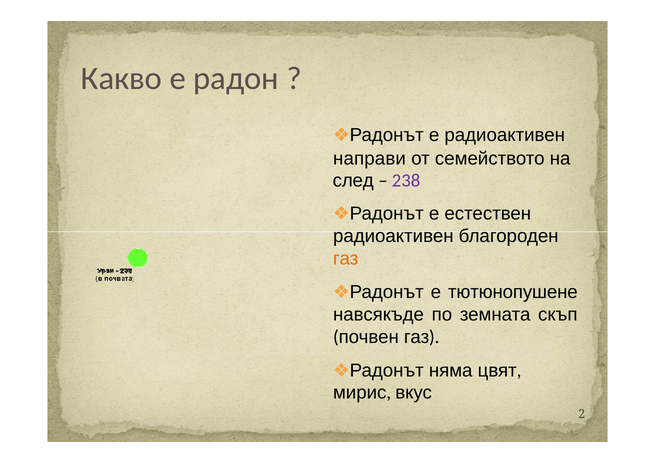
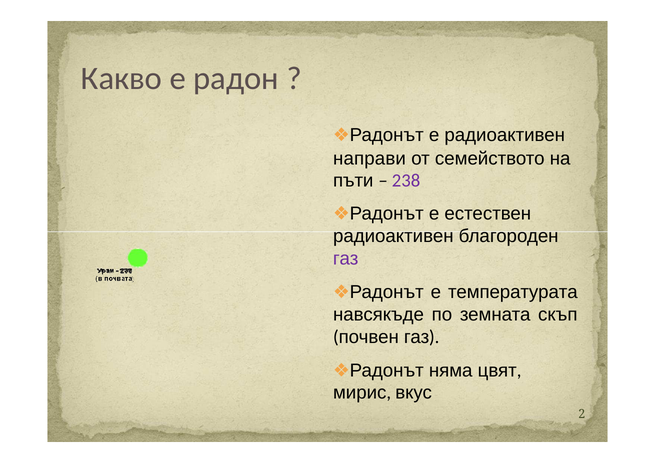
след: след -> пъти
газ at (346, 258) colour: orange -> purple
тютюнопушене: тютюнопушене -> температурата
